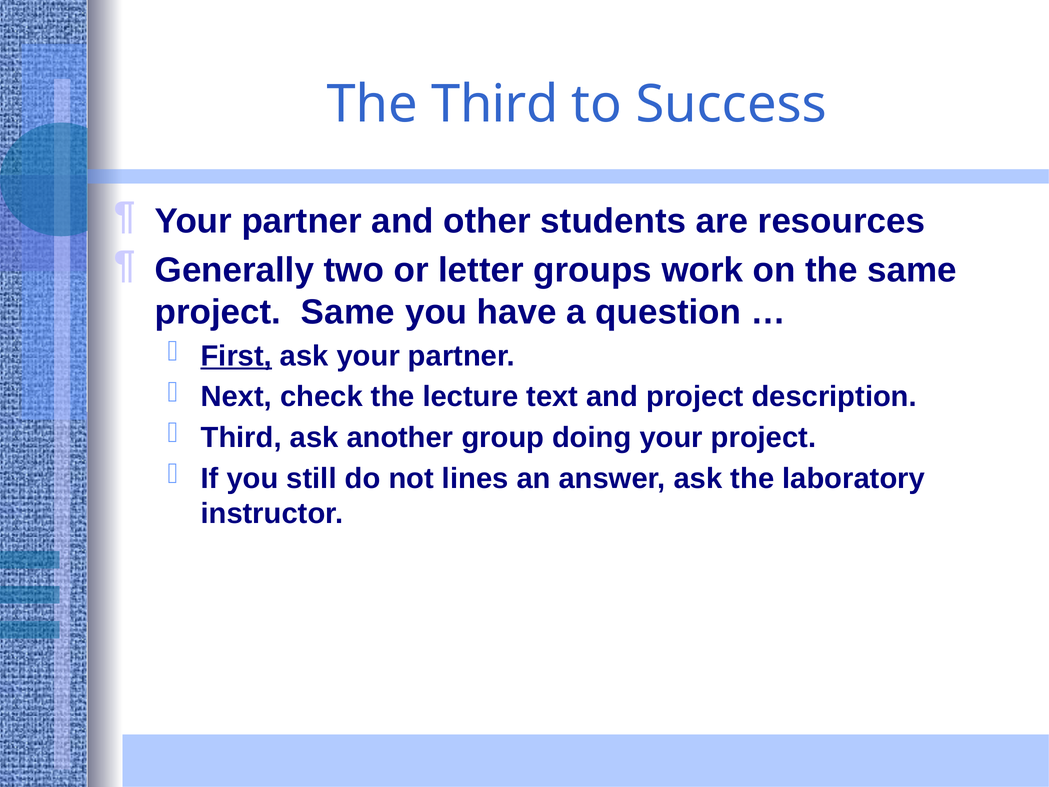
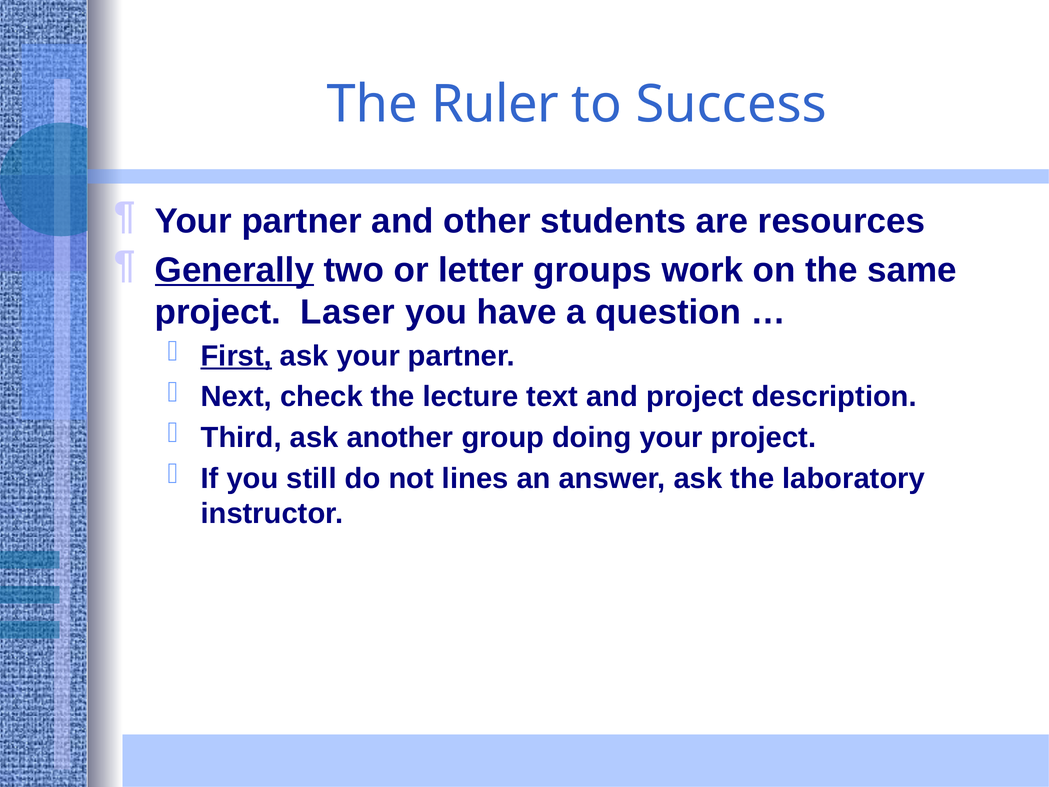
The Third: Third -> Ruler
Generally underline: none -> present
project Same: Same -> Laser
